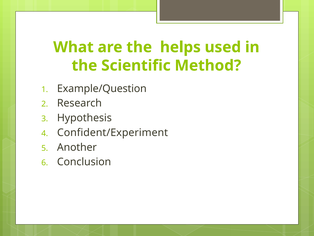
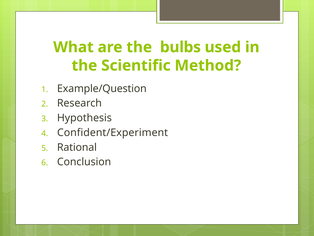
helps: helps -> bulbs
Another: Another -> Rational
